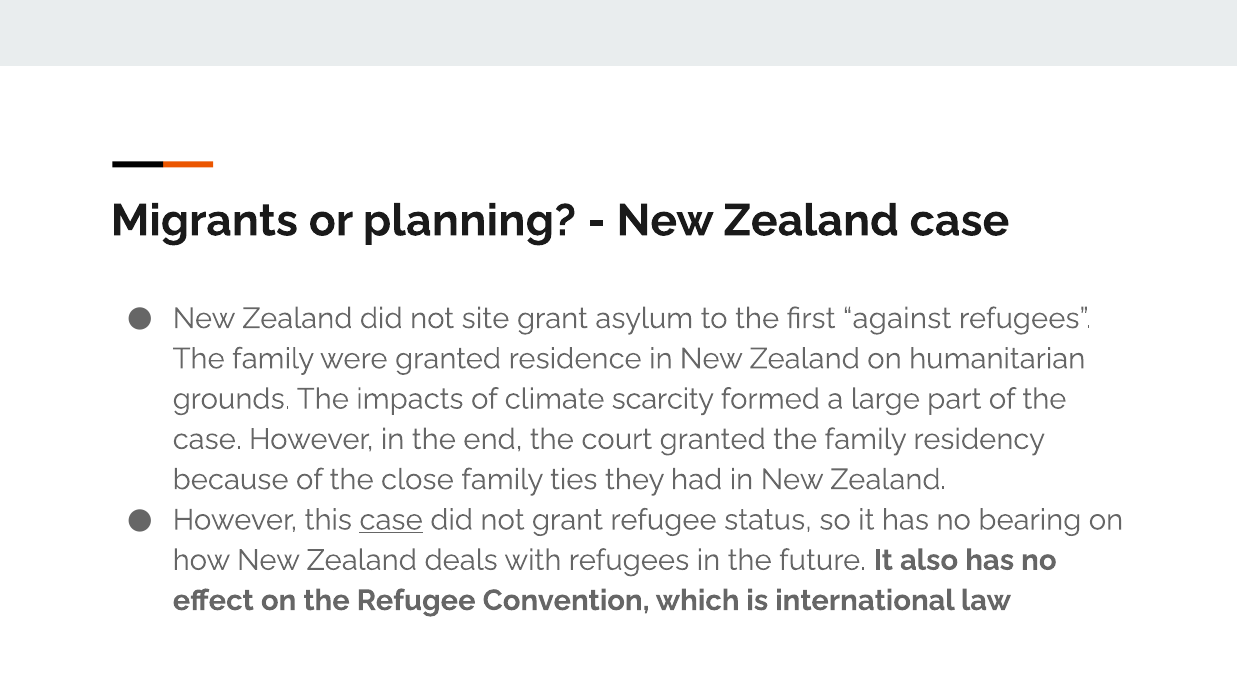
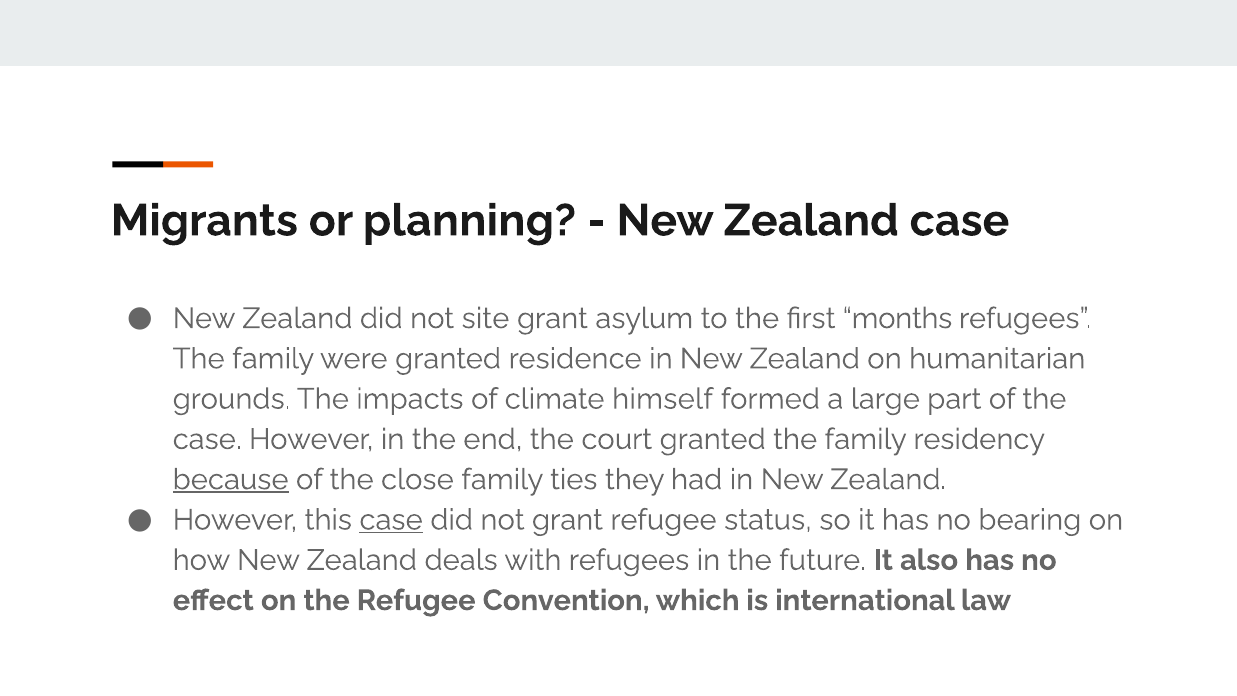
against: against -> months
scarcity: scarcity -> himself
because underline: none -> present
